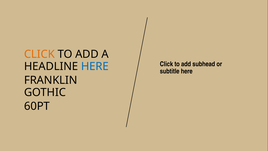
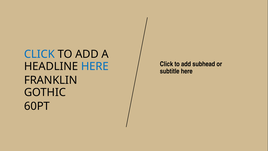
CLICK at (39, 54) colour: orange -> blue
